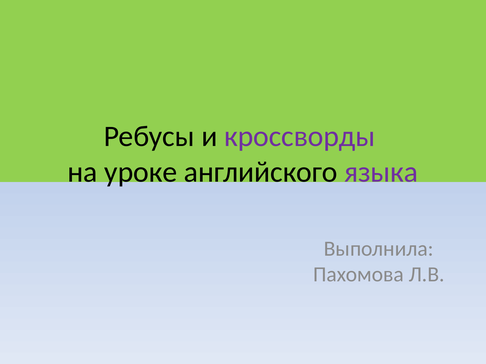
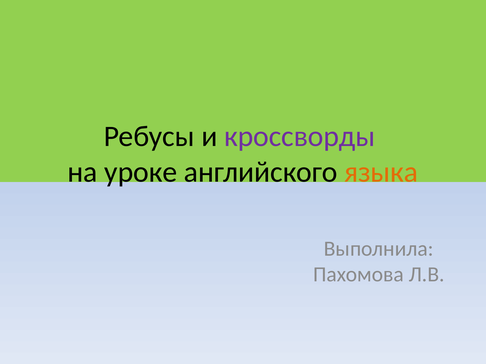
языка colour: purple -> orange
